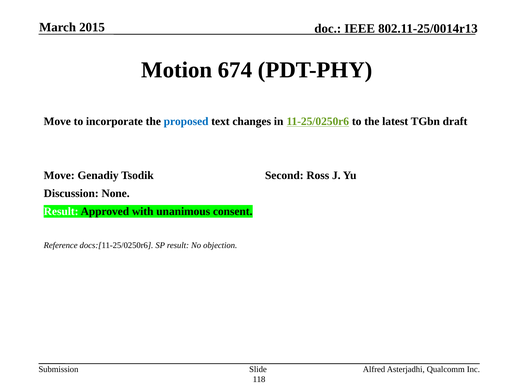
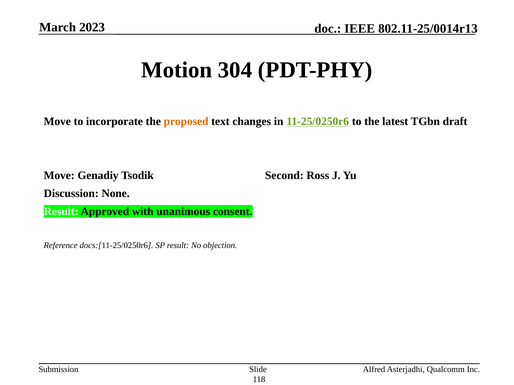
2015: 2015 -> 2023
674: 674 -> 304
proposed colour: blue -> orange
